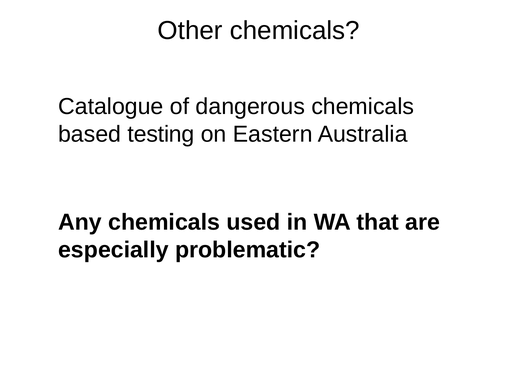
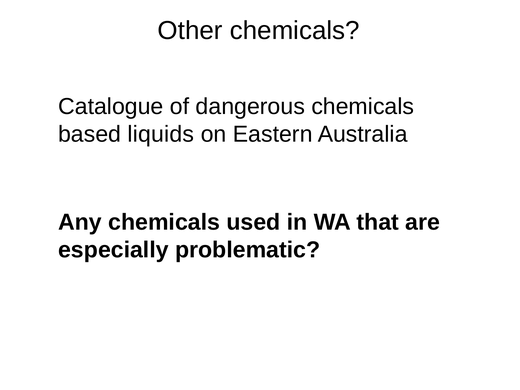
testing: testing -> liquids
